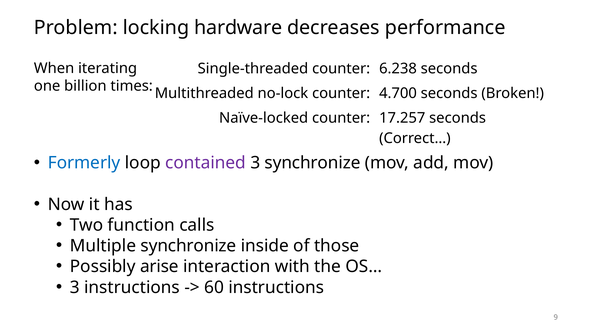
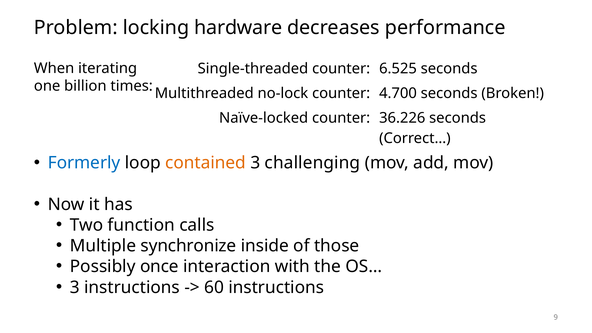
6.238: 6.238 -> 6.525
17.257: 17.257 -> 36.226
contained colour: purple -> orange
3 synchronize: synchronize -> challenging
arise: arise -> once
